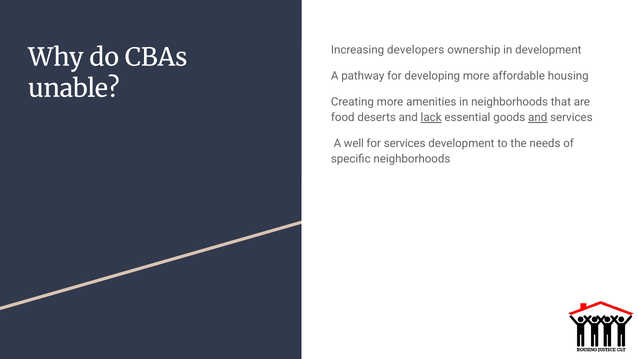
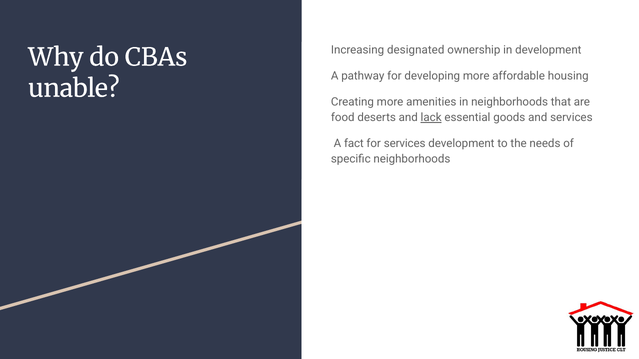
developers: developers -> designated
and at (538, 118) underline: present -> none
well: well -> fact
